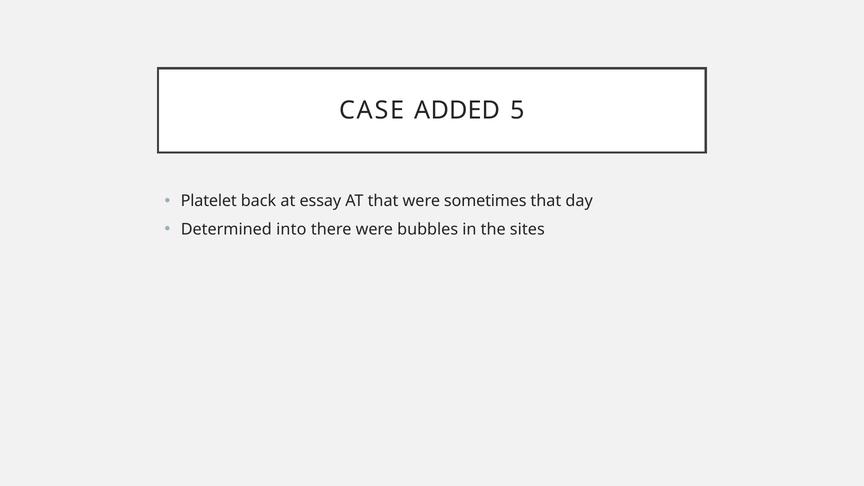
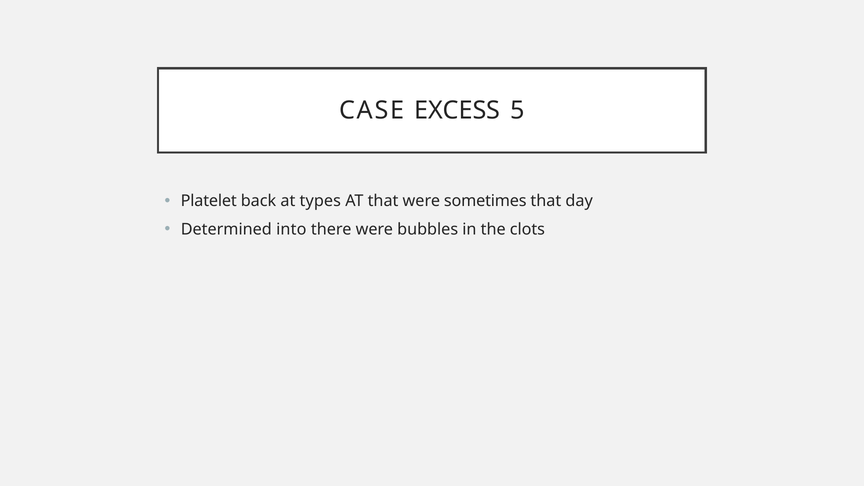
ADDED: ADDED -> EXCESS
essay: essay -> types
sites: sites -> clots
